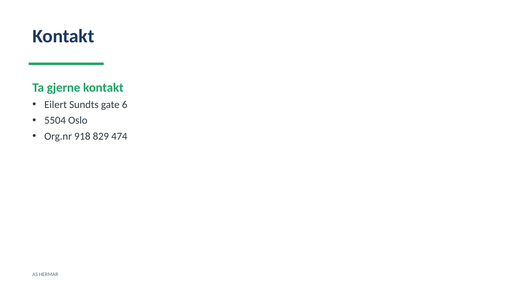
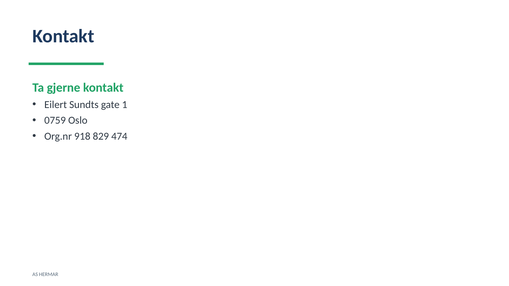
6: 6 -> 1
5504: 5504 -> 0759
